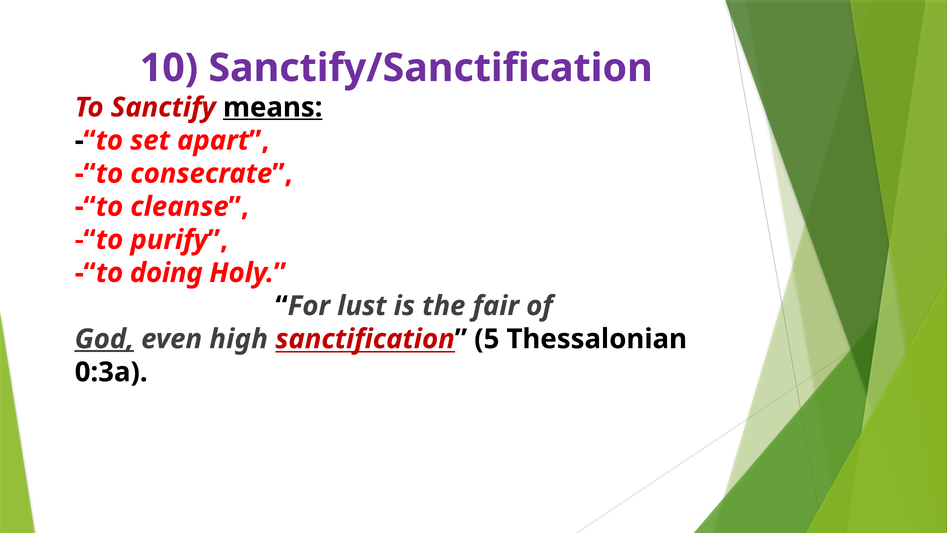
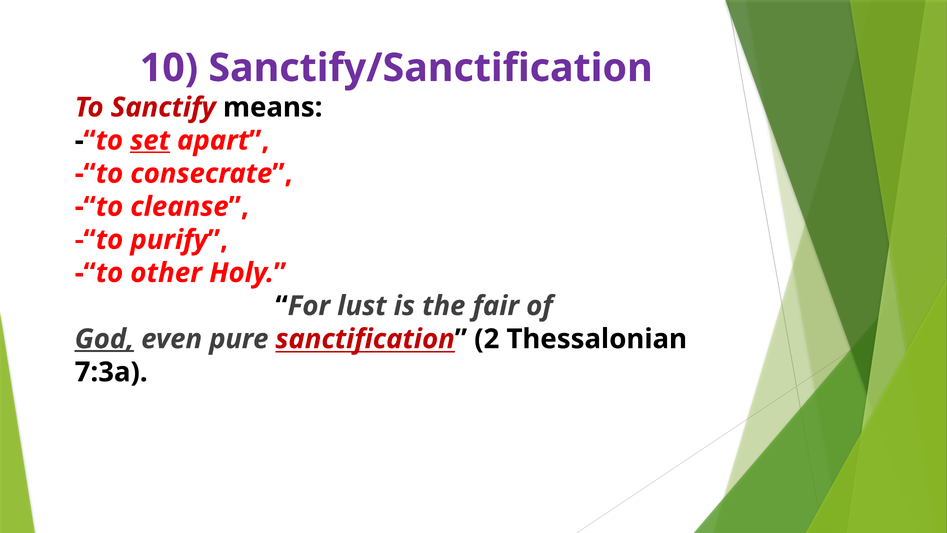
means underline: present -> none
set underline: none -> present
doing: doing -> other
high: high -> pure
5: 5 -> 2
0:3a: 0:3a -> 7:3a
